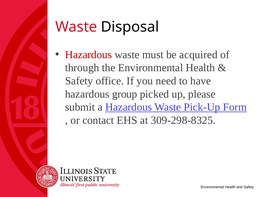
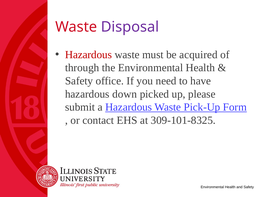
Disposal colour: black -> purple
group: group -> down
309-298-8325: 309-298-8325 -> 309-101-8325
